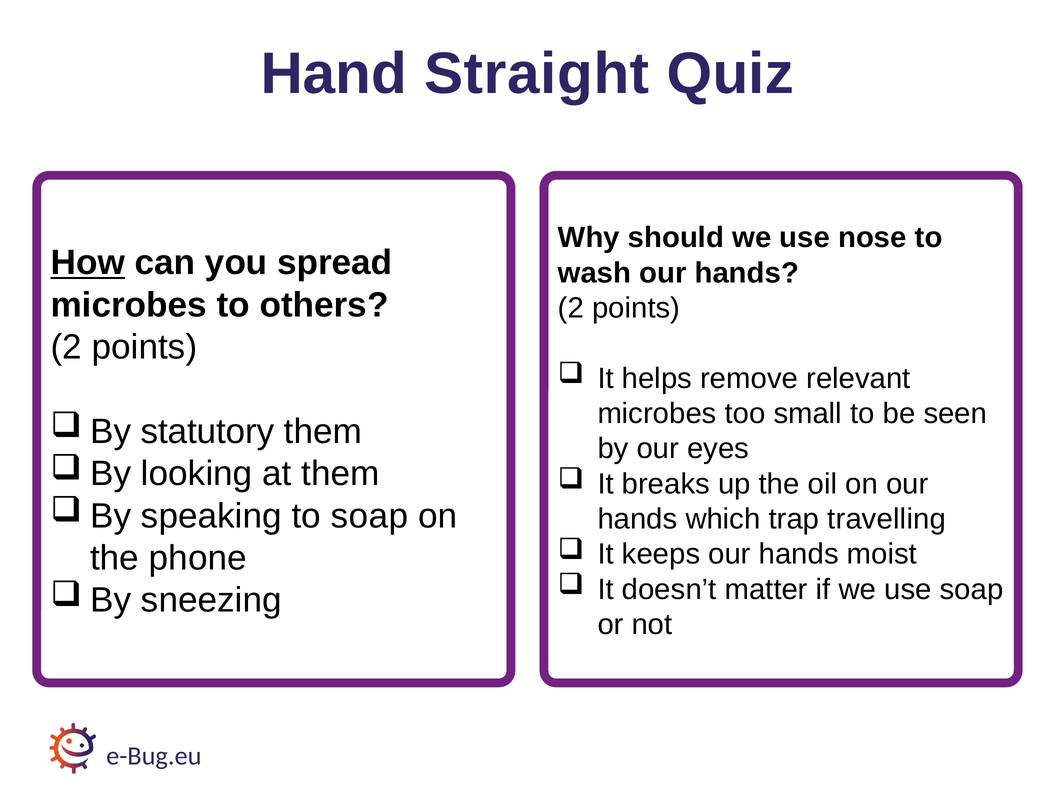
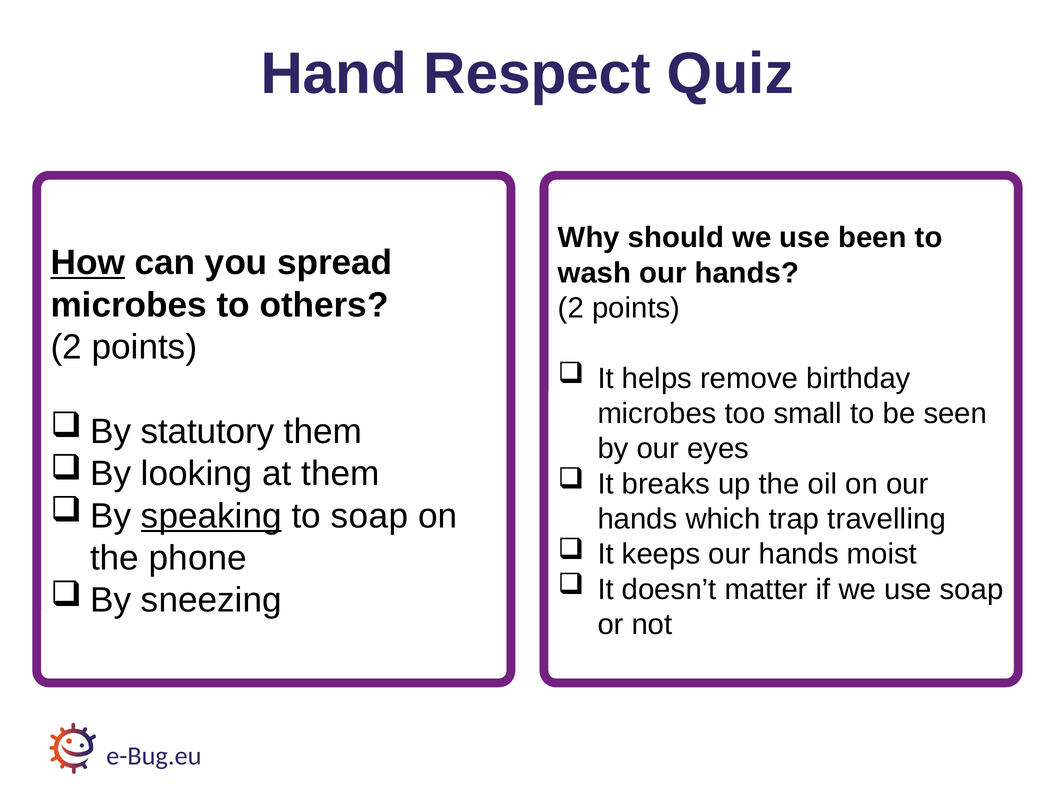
Straight: Straight -> Respect
nose: nose -> been
relevant: relevant -> birthday
speaking underline: none -> present
